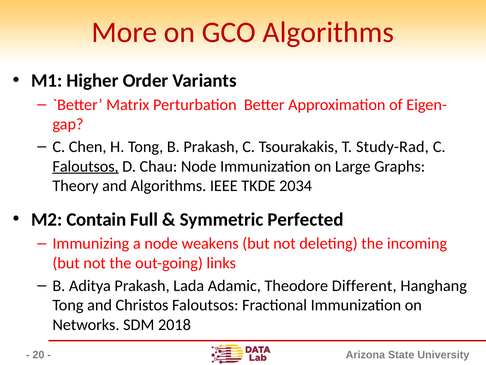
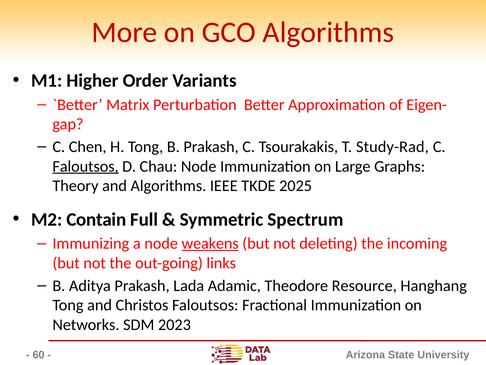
2034: 2034 -> 2025
Perfected: Perfected -> Spectrum
weakens underline: none -> present
Different: Different -> Resource
2018: 2018 -> 2023
20: 20 -> 60
